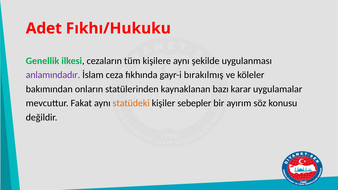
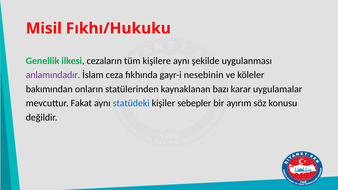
Adet: Adet -> Misil
bırakılmış: bırakılmış -> nesebinin
statüdeki colour: orange -> blue
